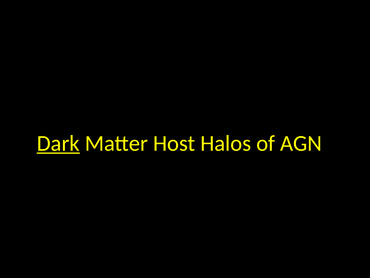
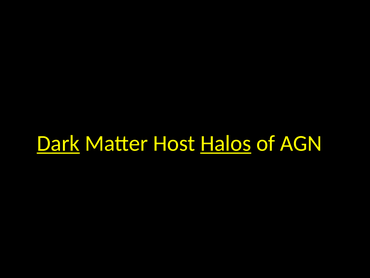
Halos underline: none -> present
